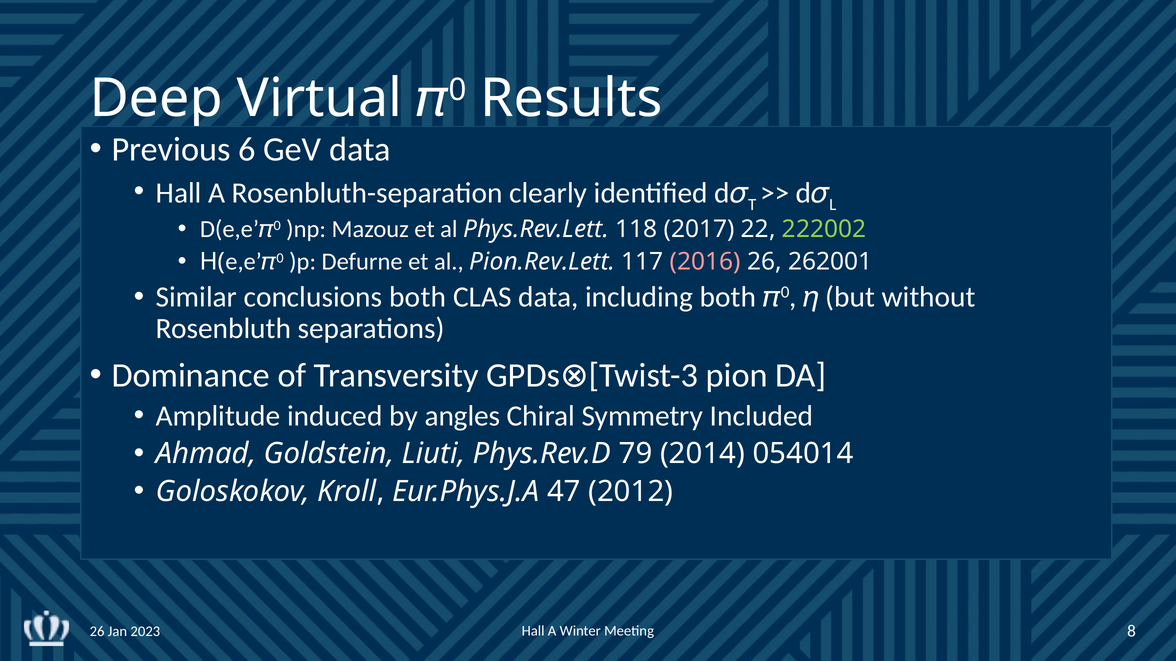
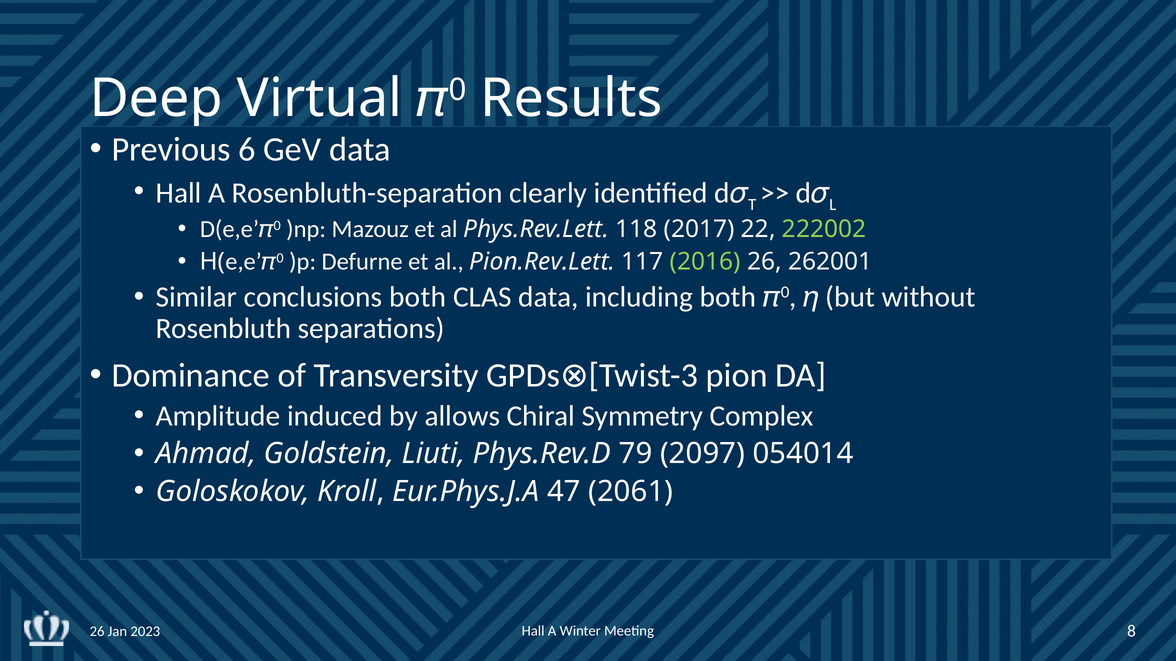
2016 colour: pink -> light green
angles: angles -> allows
Included: Included -> Complex
2014: 2014 -> 2097
2012: 2012 -> 2061
